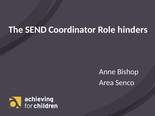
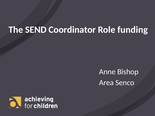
hinders: hinders -> funding
